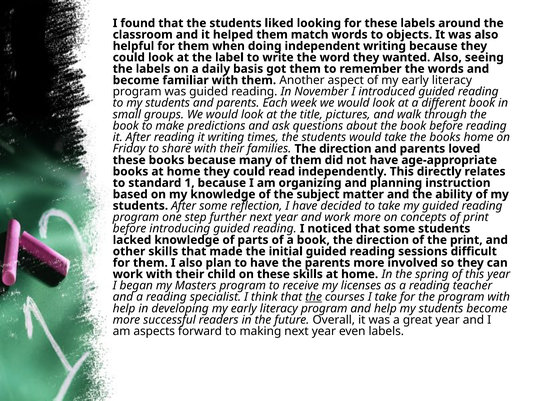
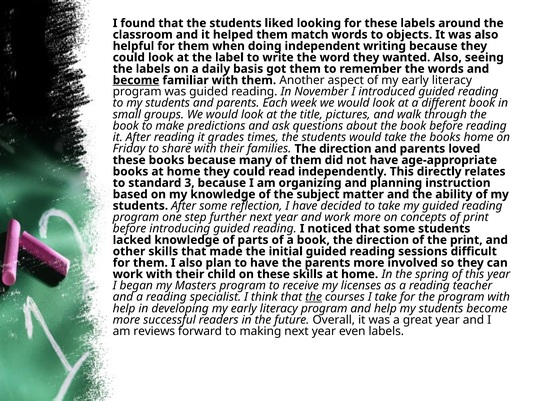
become at (136, 80) underline: none -> present
it writing: writing -> grades
1: 1 -> 3
aspects: aspects -> reviews
